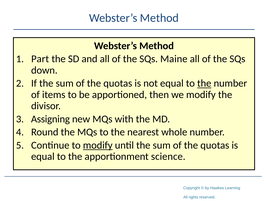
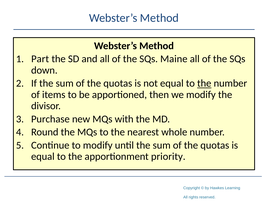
Assigning: Assigning -> Purchase
modify at (98, 145) underline: present -> none
science: science -> priority
